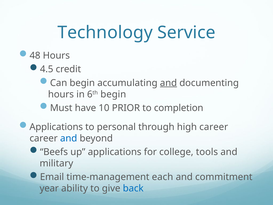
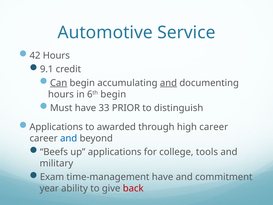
Technology: Technology -> Automotive
48: 48 -> 42
4.5: 4.5 -> 9.1
Can underline: none -> present
10: 10 -> 33
completion: completion -> distinguish
personal: personal -> awarded
Email: Email -> Exam
time-management each: each -> have
back colour: blue -> red
